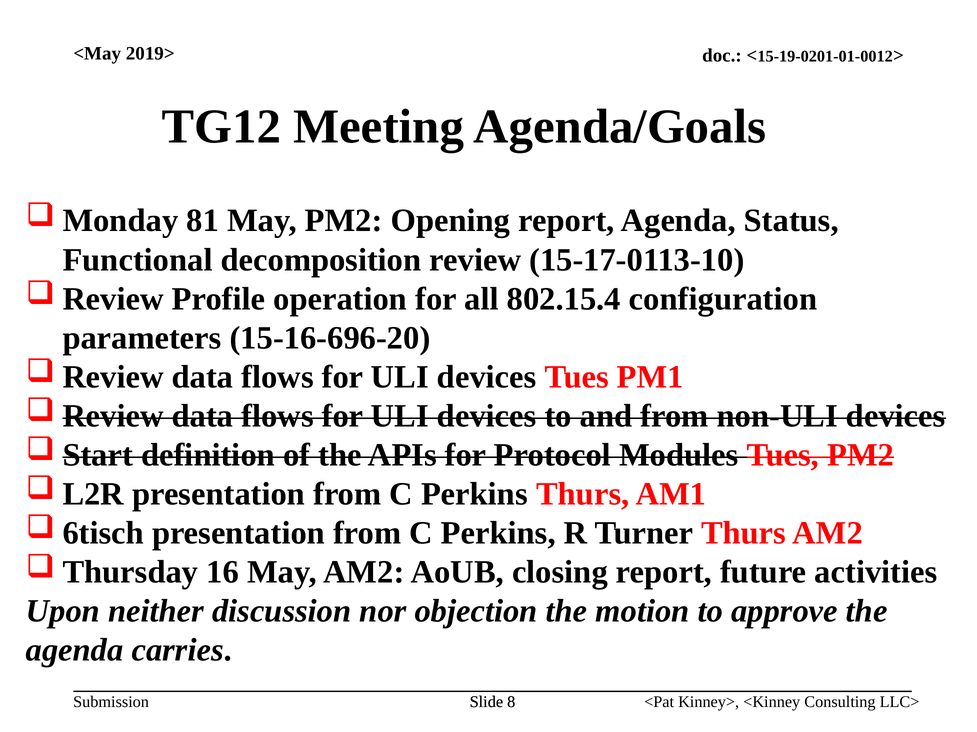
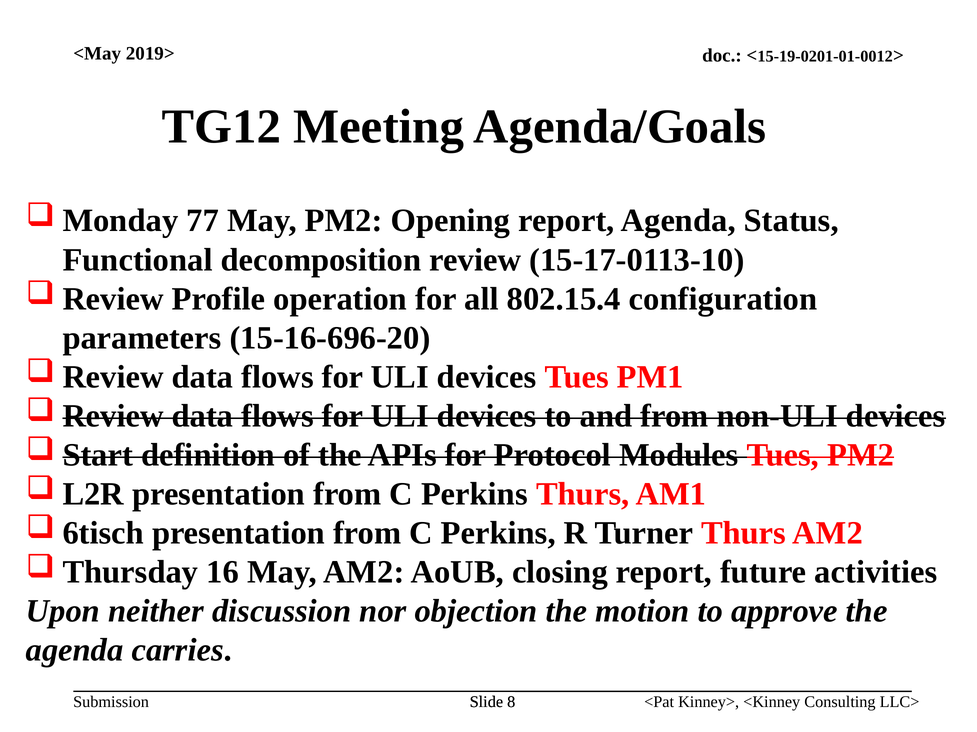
81: 81 -> 77
